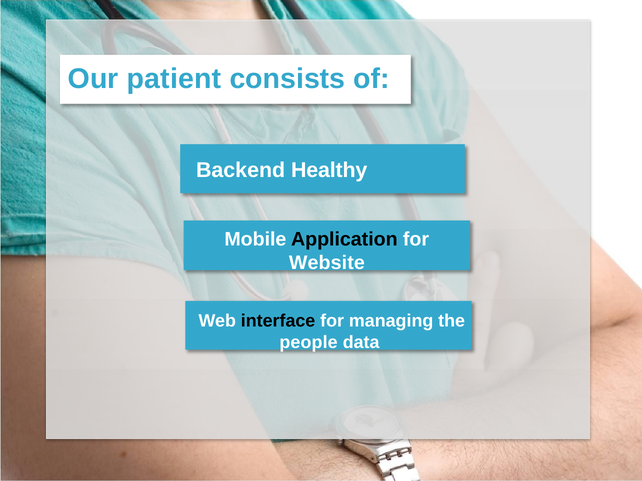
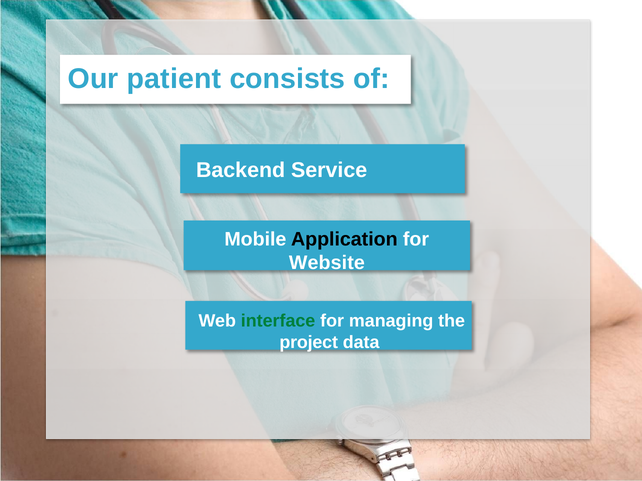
Healthy: Healthy -> Service
interface colour: black -> green
people: people -> project
